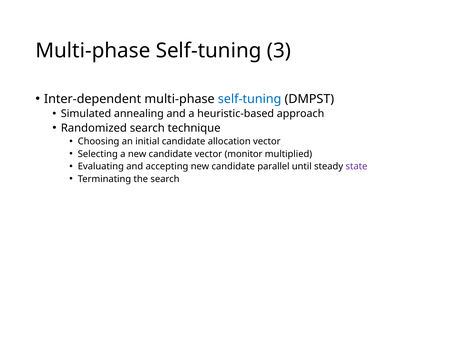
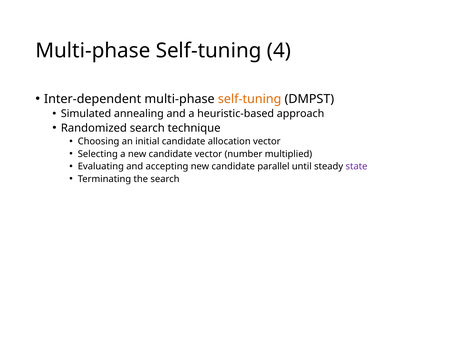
3: 3 -> 4
self-tuning at (250, 99) colour: blue -> orange
monitor: monitor -> number
